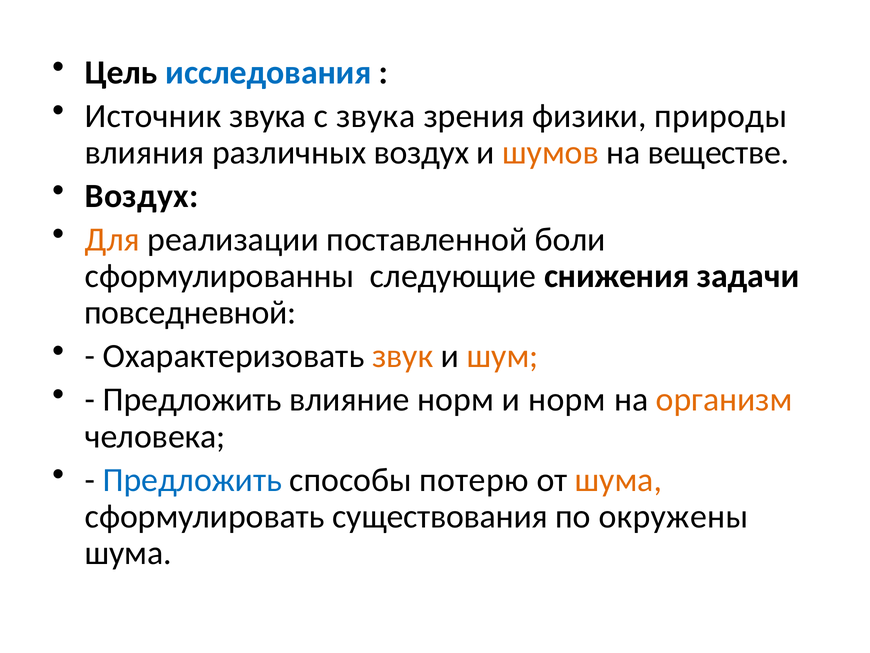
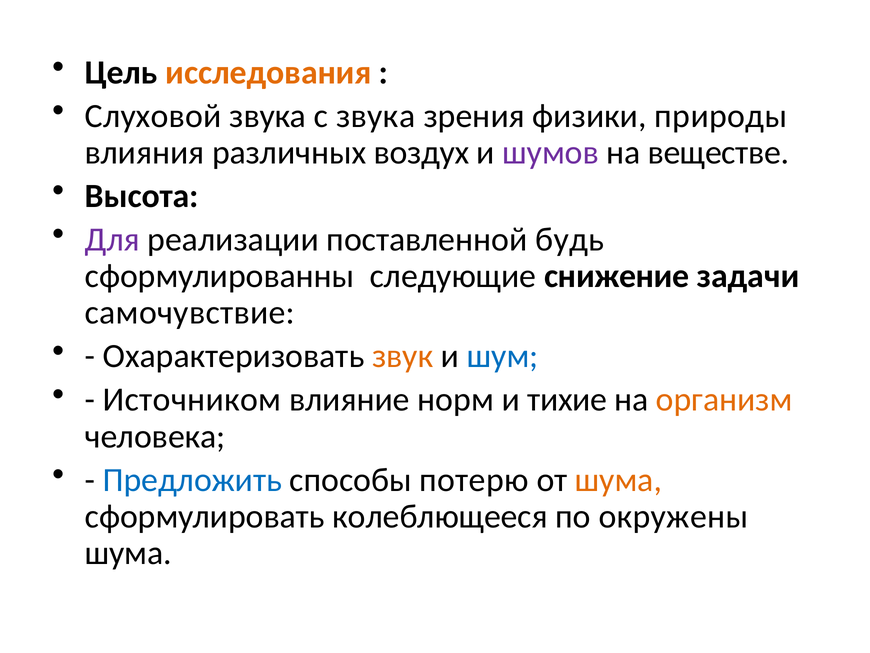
исследования colour: blue -> orange
Источник: Источник -> Слуховой
шумов colour: orange -> purple
Воздух at (142, 196): Воздух -> Высота
Для colour: orange -> purple
боли: боли -> будь
снижения: снижения -> снижение
повседневной: повседневной -> самочувствие
шум colour: orange -> blue
Предложить at (192, 400): Предложить -> Источником
и норм: норм -> тихие
существования: существования -> колеблющееся
